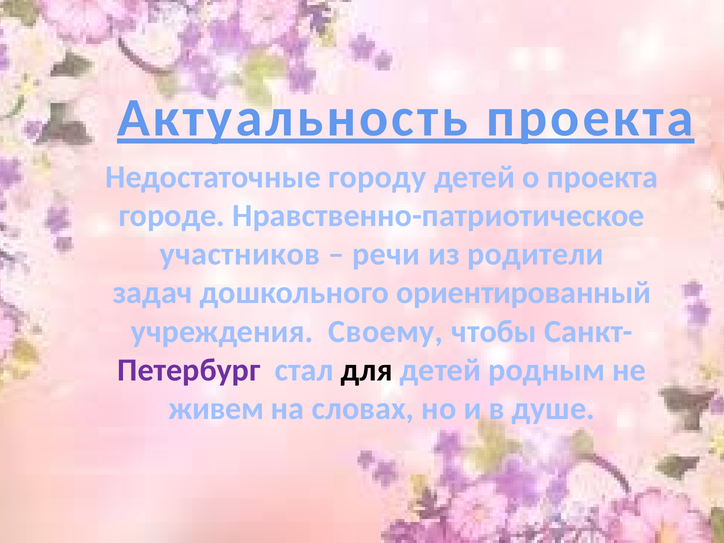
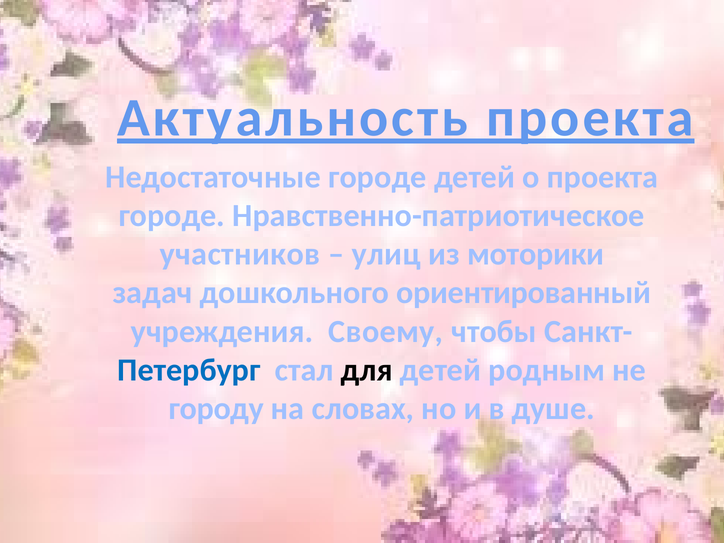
Недостаточные городу: городу -> городе
речи: речи -> улиц
родители: родители -> моторики
Петербург colour: purple -> blue
живем: живем -> городу
